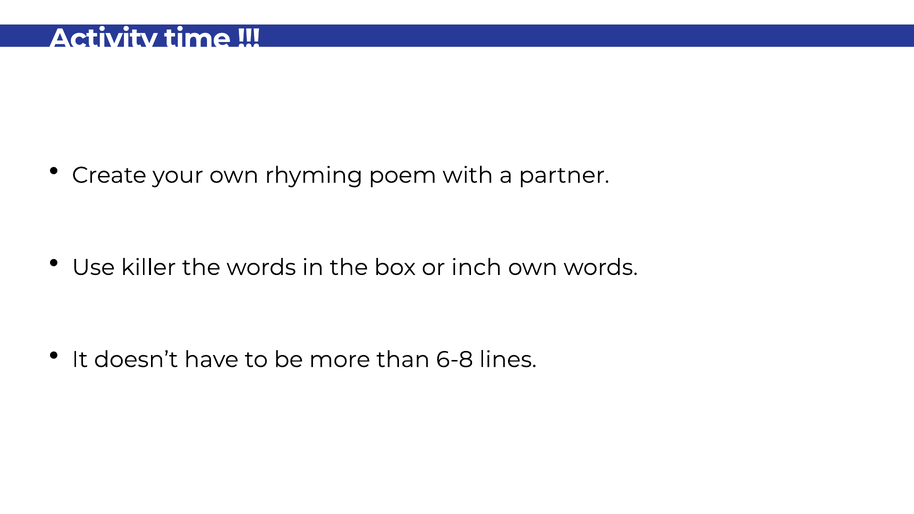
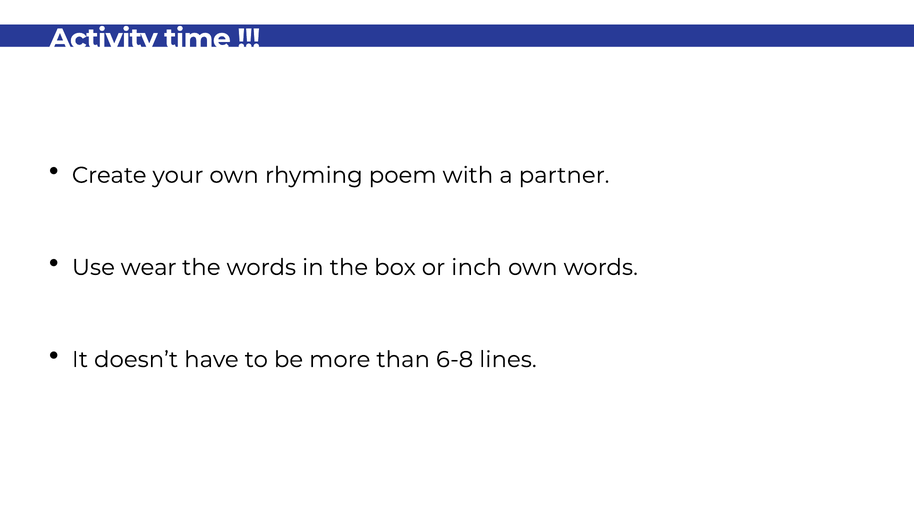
killer: killer -> wear
